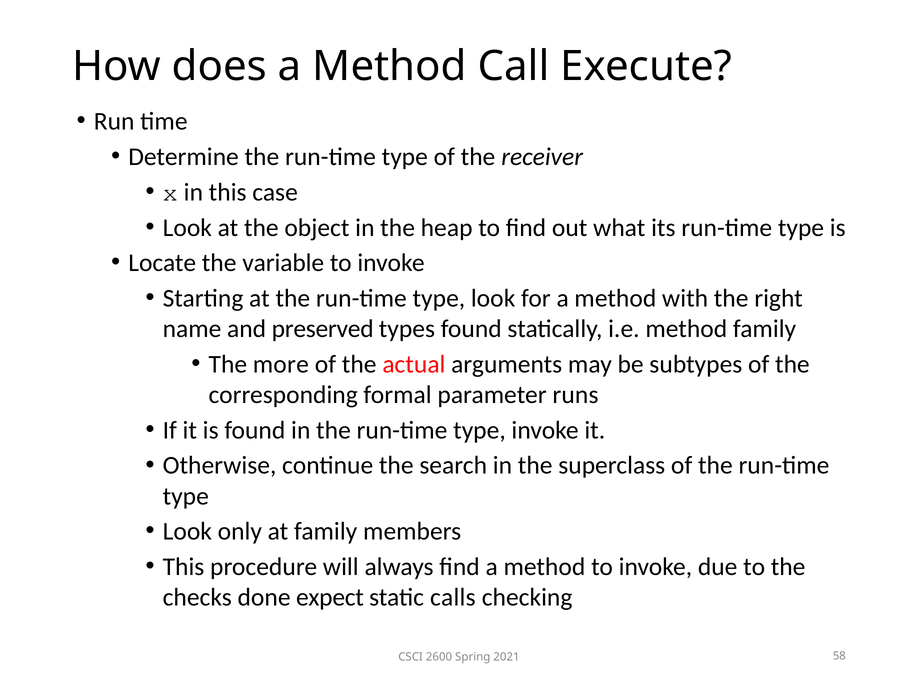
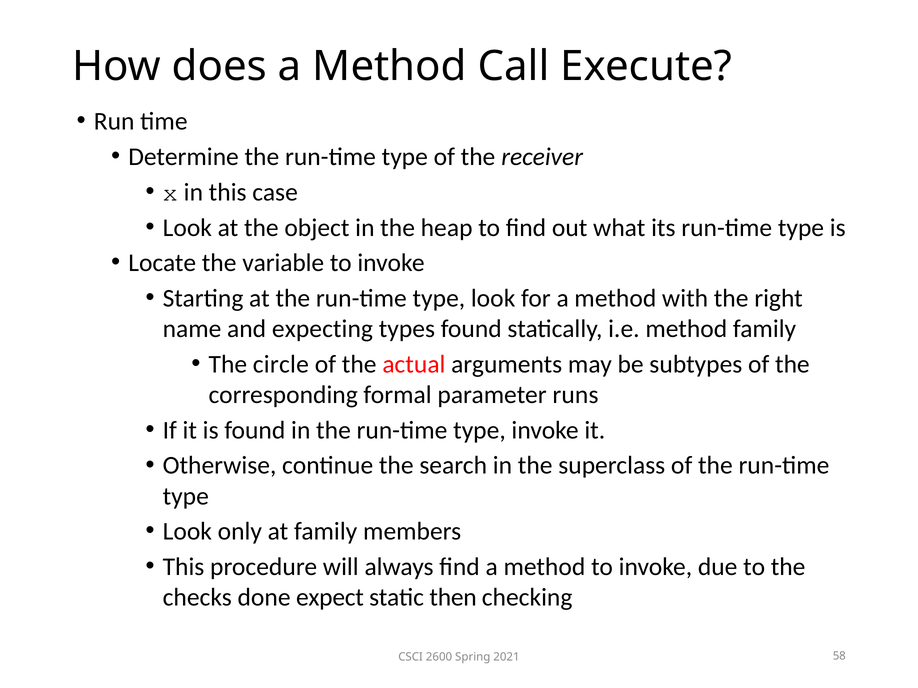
preserved: preserved -> expecting
more: more -> circle
calls: calls -> then
